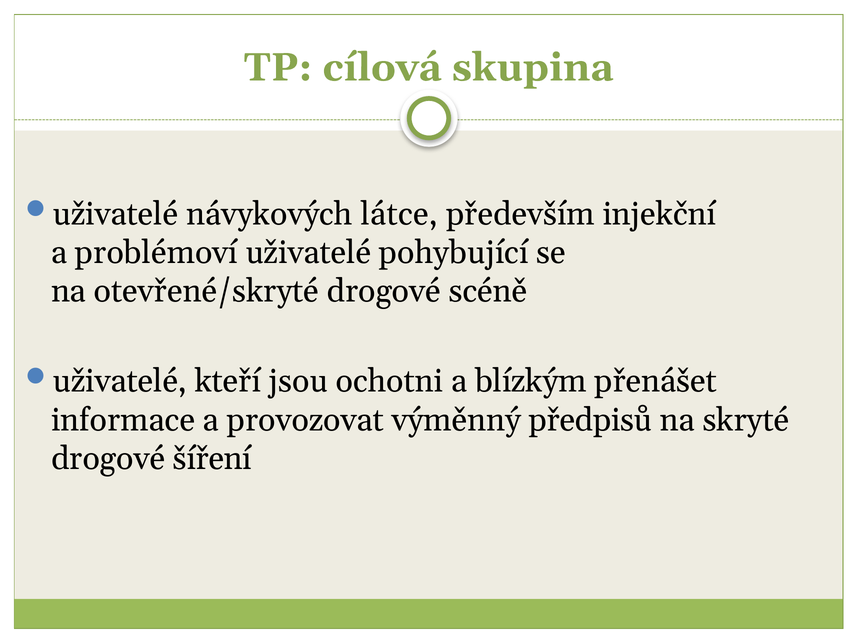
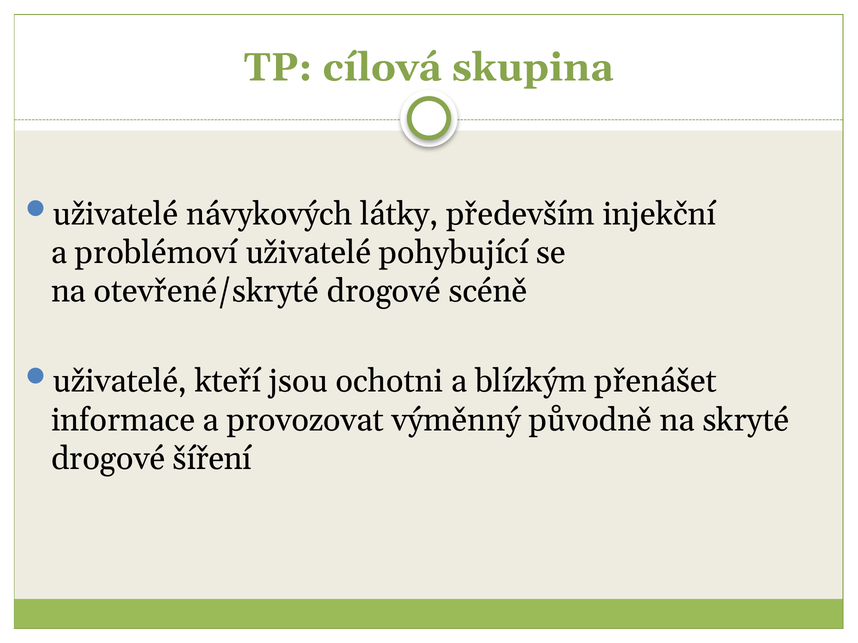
látce: látce -> látky
předpisů: předpisů -> původně
